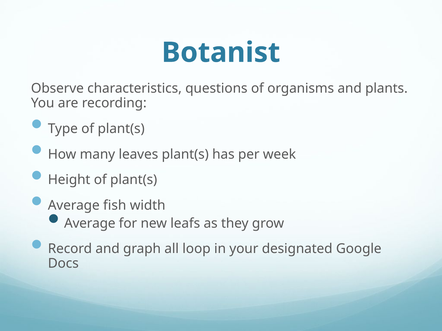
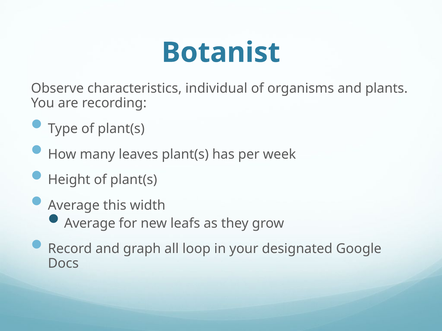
questions: questions -> individual
fish: fish -> this
